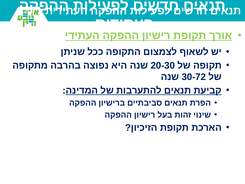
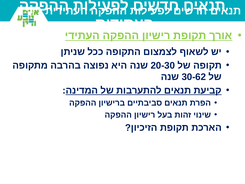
30-72: 30-72 -> 30-62
